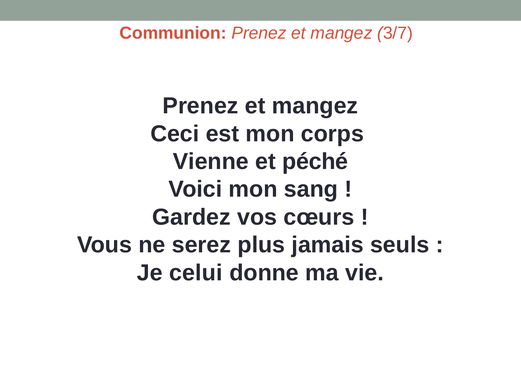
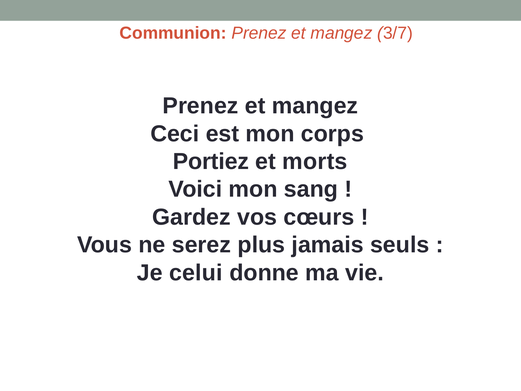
Vienne: Vienne -> Portiez
péché: péché -> morts
